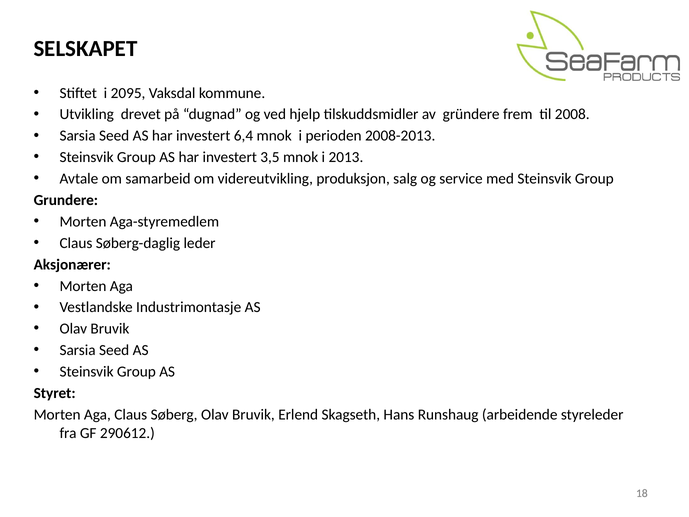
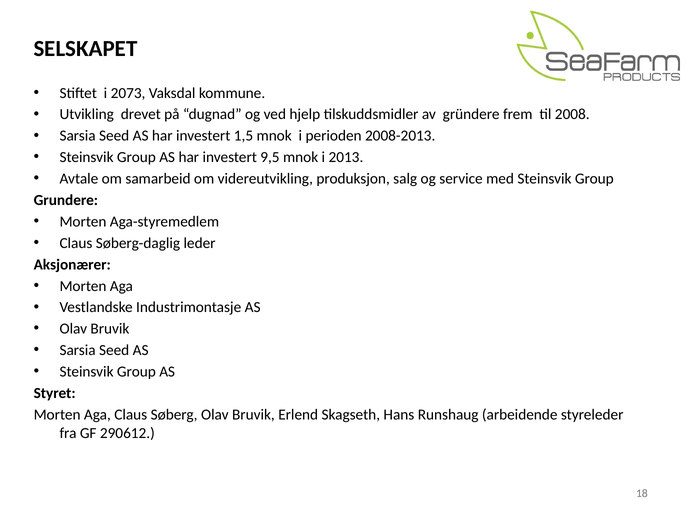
2095: 2095 -> 2073
6,4: 6,4 -> 1,5
3,5: 3,5 -> 9,5
